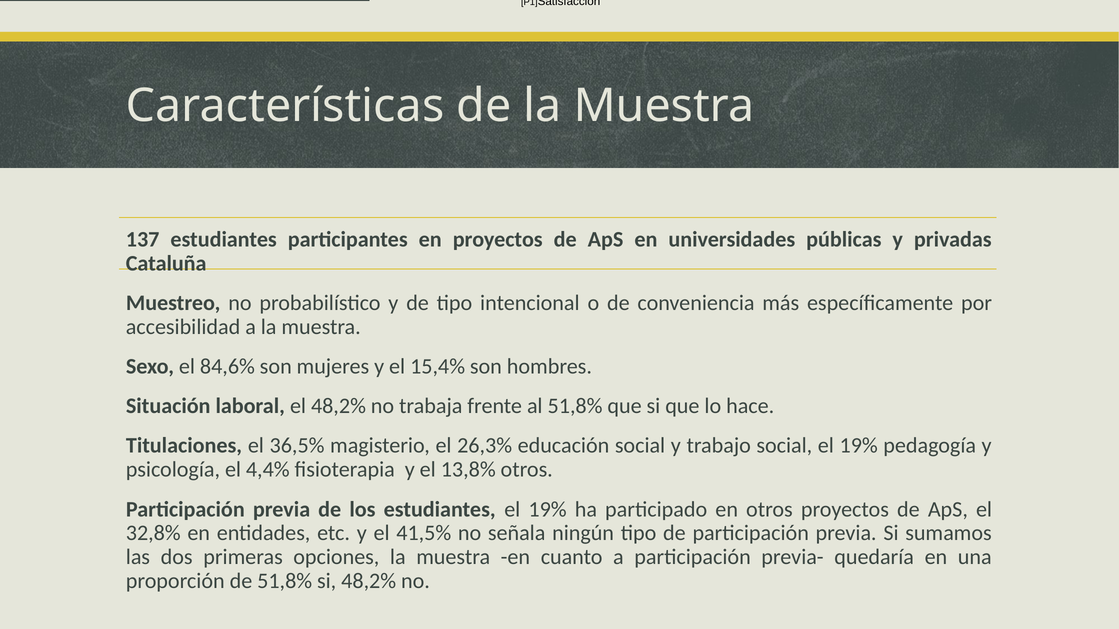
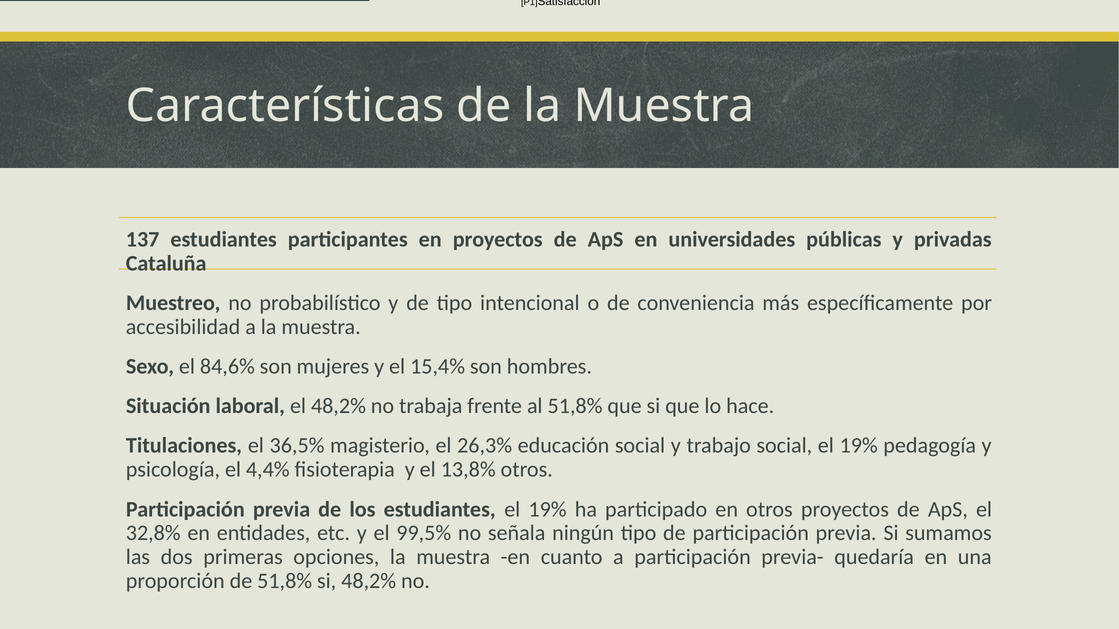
41,5%: 41,5% -> 99,5%
